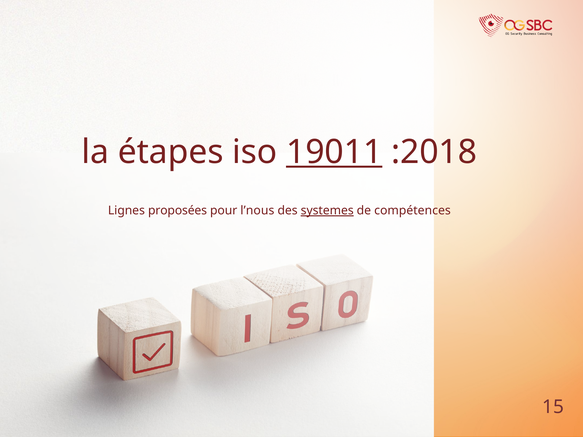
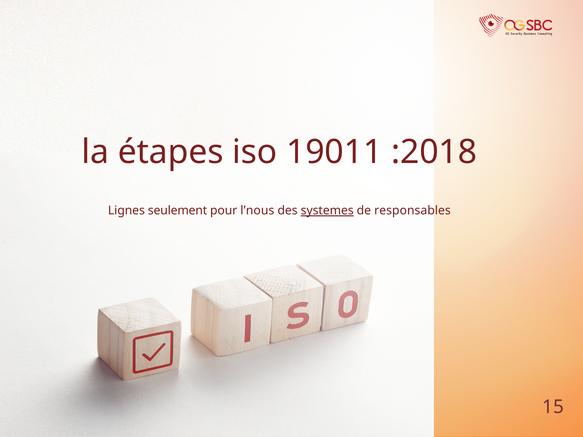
19011 underline: present -> none
proposées: proposées -> seulement
compétences: compétences -> responsables
